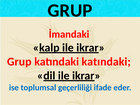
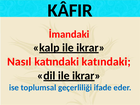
GRUP at (70, 10): GRUP -> KÂFIR
Grup at (19, 62): Grup -> Nasıl
